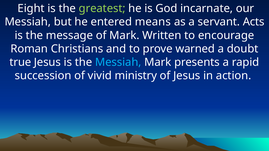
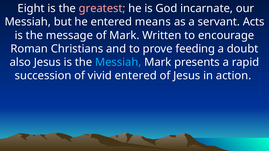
greatest colour: light green -> pink
warned: warned -> feeding
true: true -> also
vivid ministry: ministry -> entered
